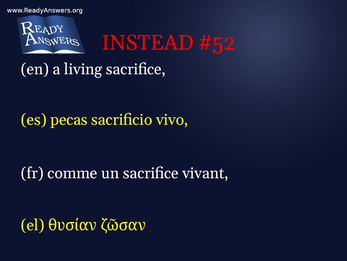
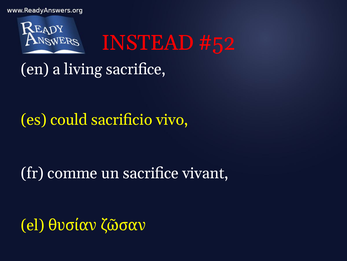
pecas: pecas -> could
